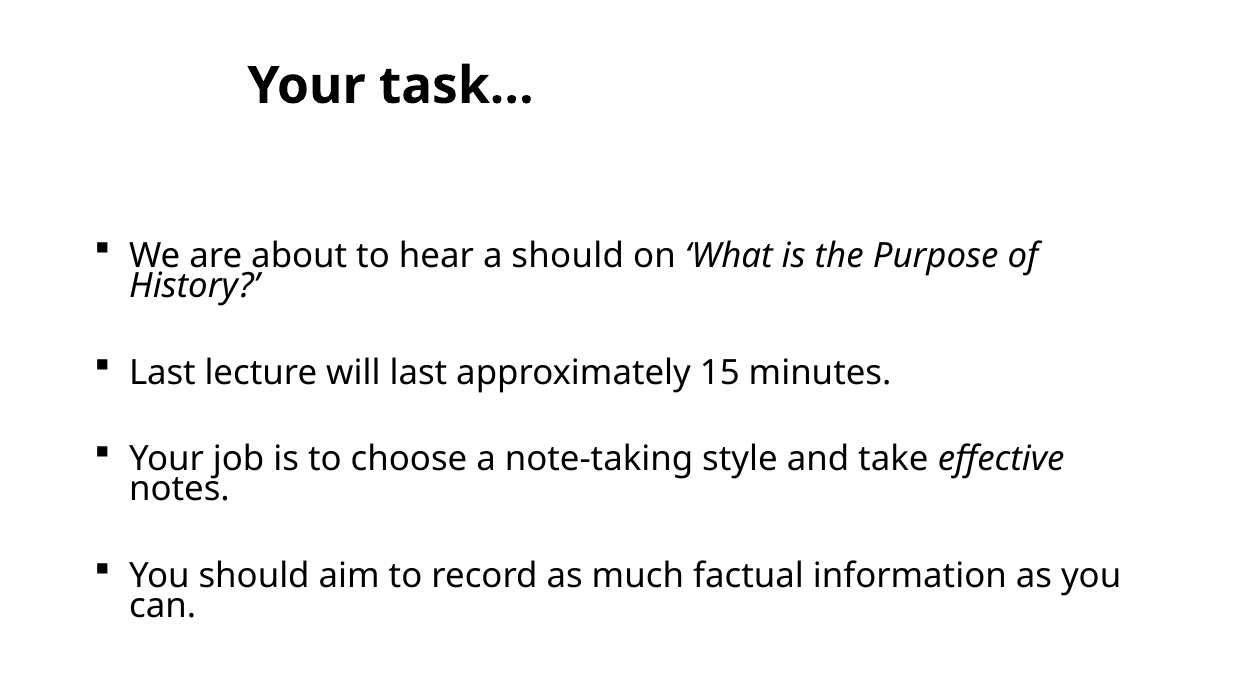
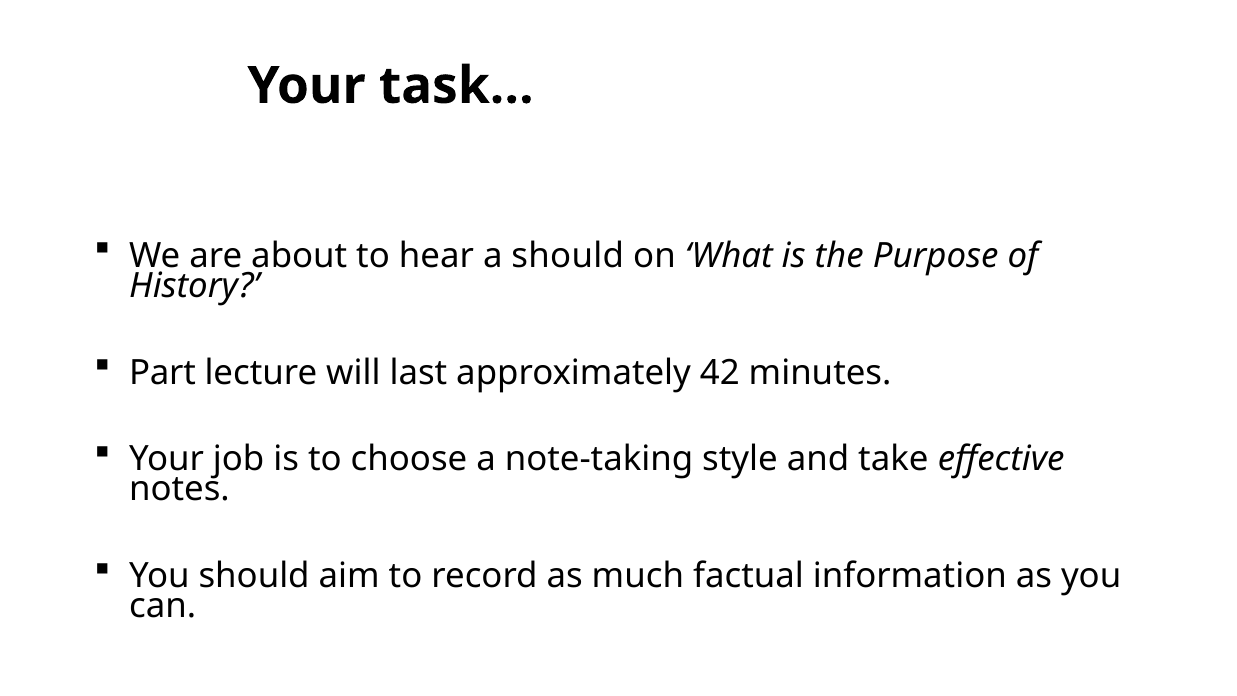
Last at (162, 373): Last -> Part
15: 15 -> 42
